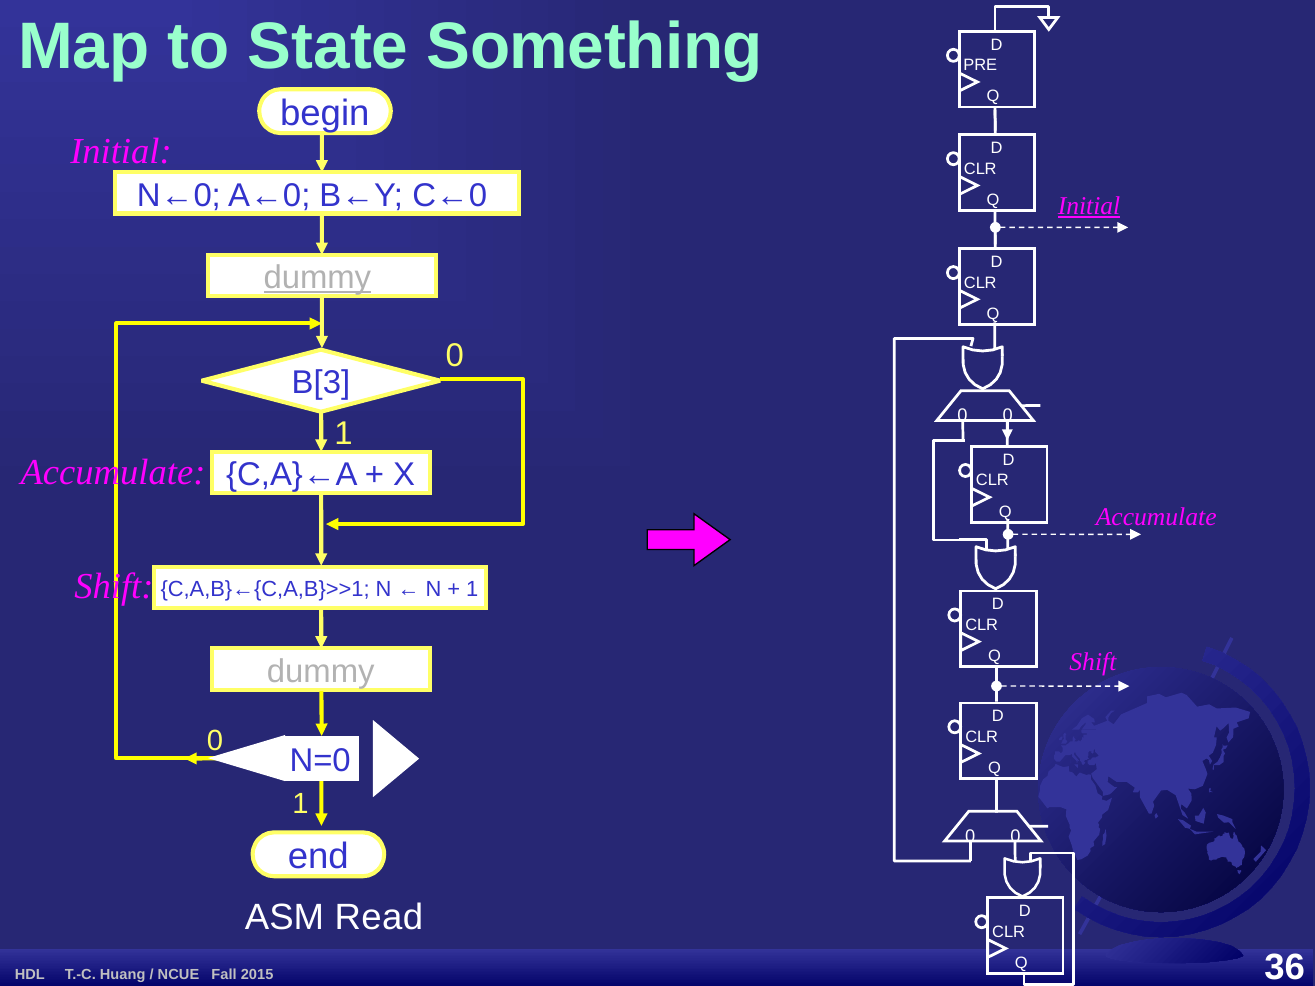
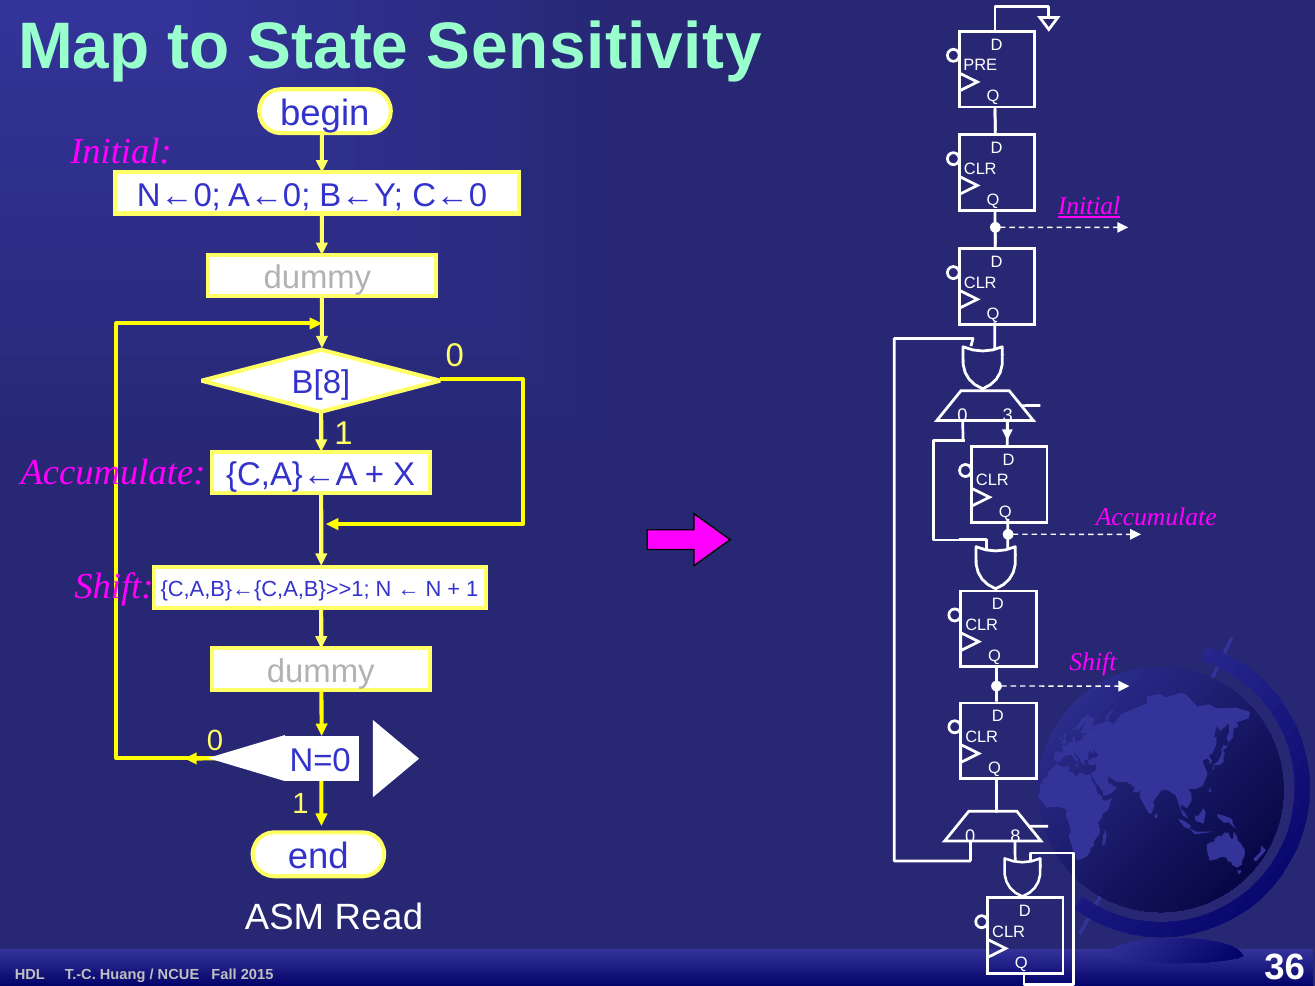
Something: Something -> Sensitivity
dummy at (317, 278) underline: present -> none
B[3: B[3 -> B[8
0 at (1008, 416): 0 -> 3
0 at (1016, 837): 0 -> 8
